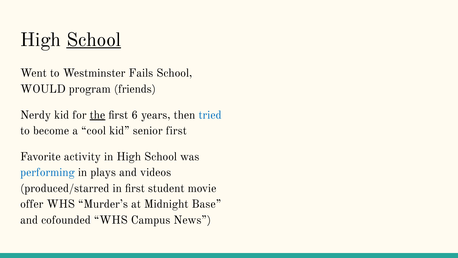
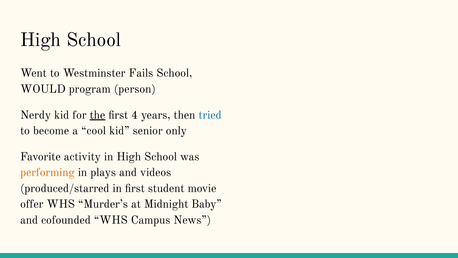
School at (94, 40) underline: present -> none
friends: friends -> person
6: 6 -> 4
senior first: first -> only
performing colour: blue -> orange
Base: Base -> Baby
